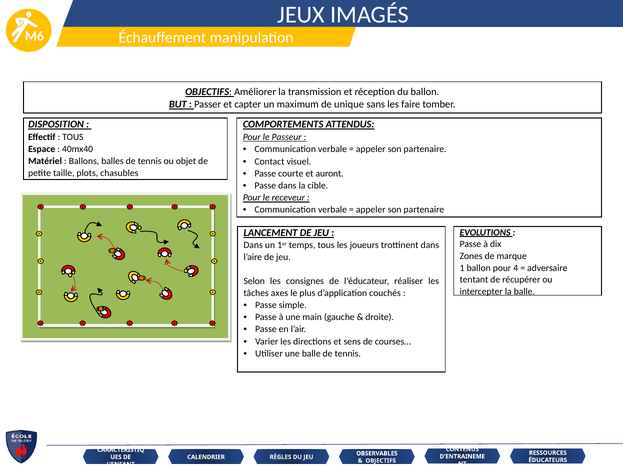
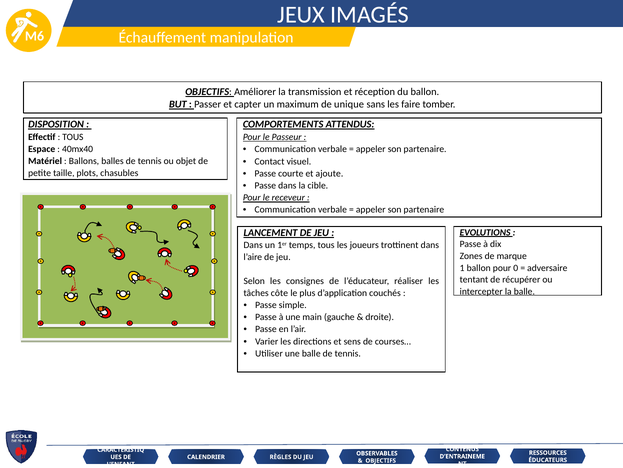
auront: auront -> ajoute
4: 4 -> 0
axes: axes -> côte
